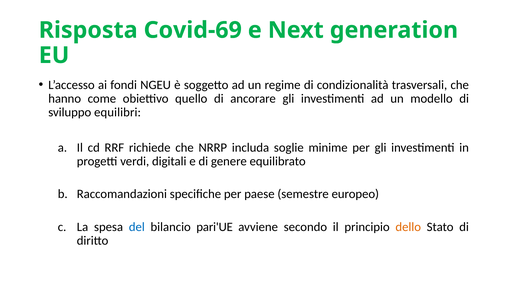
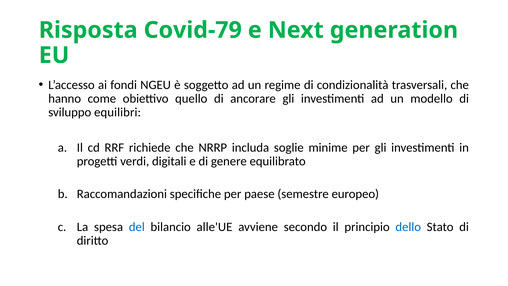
Covid-69: Covid-69 -> Covid-79
pari'UE: pari'UE -> alle'UE
dello colour: orange -> blue
